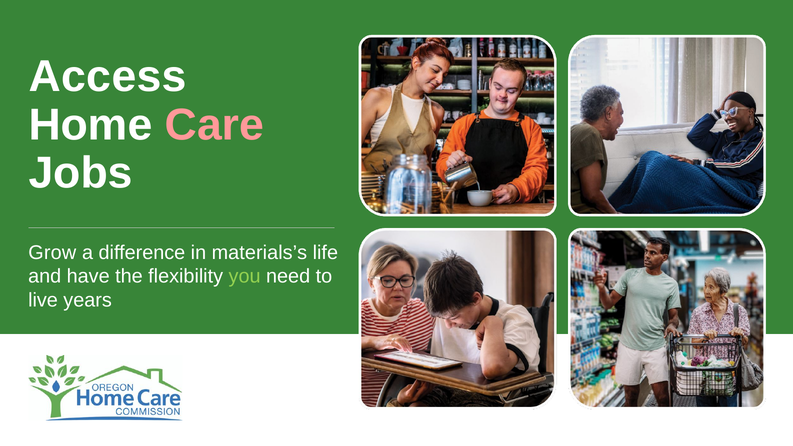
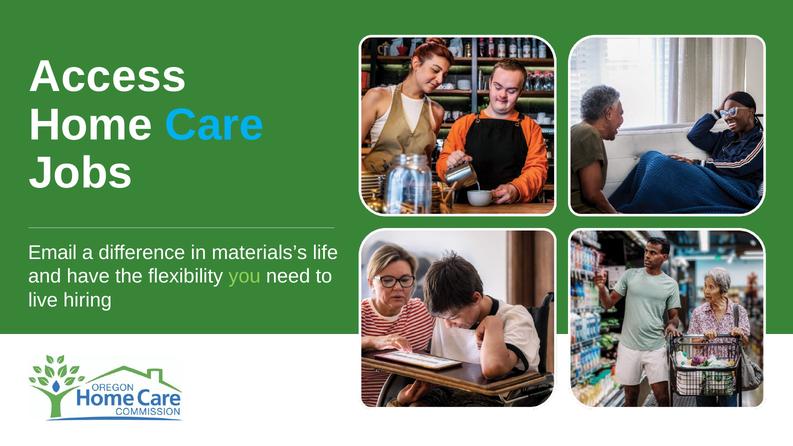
Care colour: pink -> light blue
Grow: Grow -> Email
years: years -> hiring
